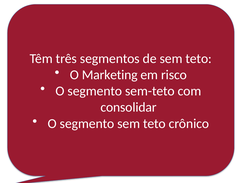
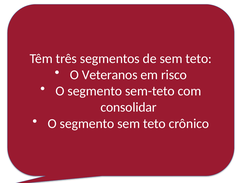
Marketing: Marketing -> Veteranos
